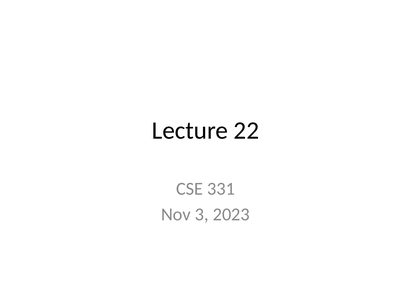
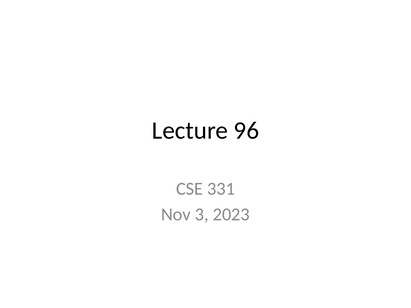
22: 22 -> 96
